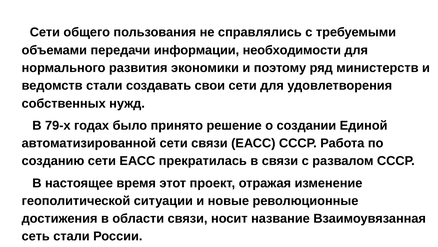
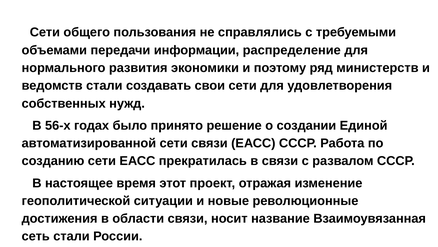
необходимости: необходимости -> распределение
79-х: 79-х -> 56-х
